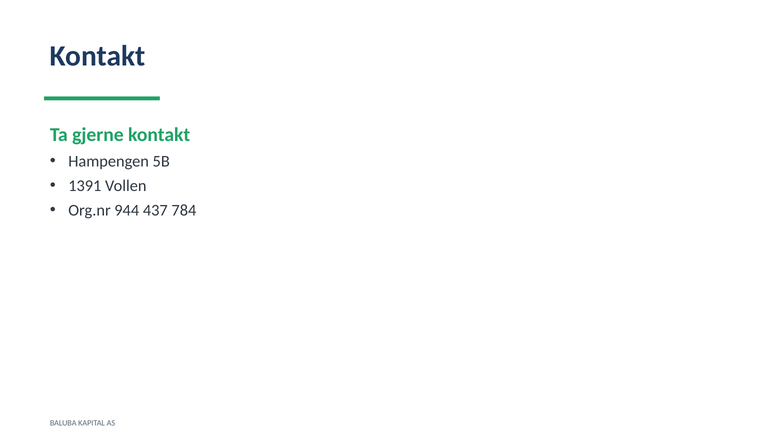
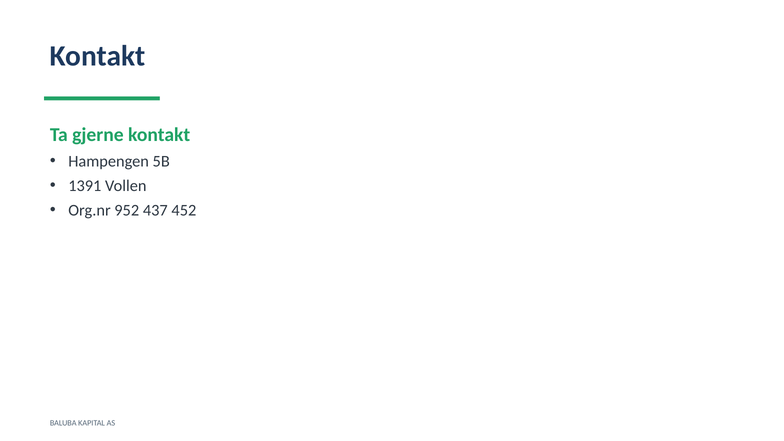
944: 944 -> 952
784: 784 -> 452
